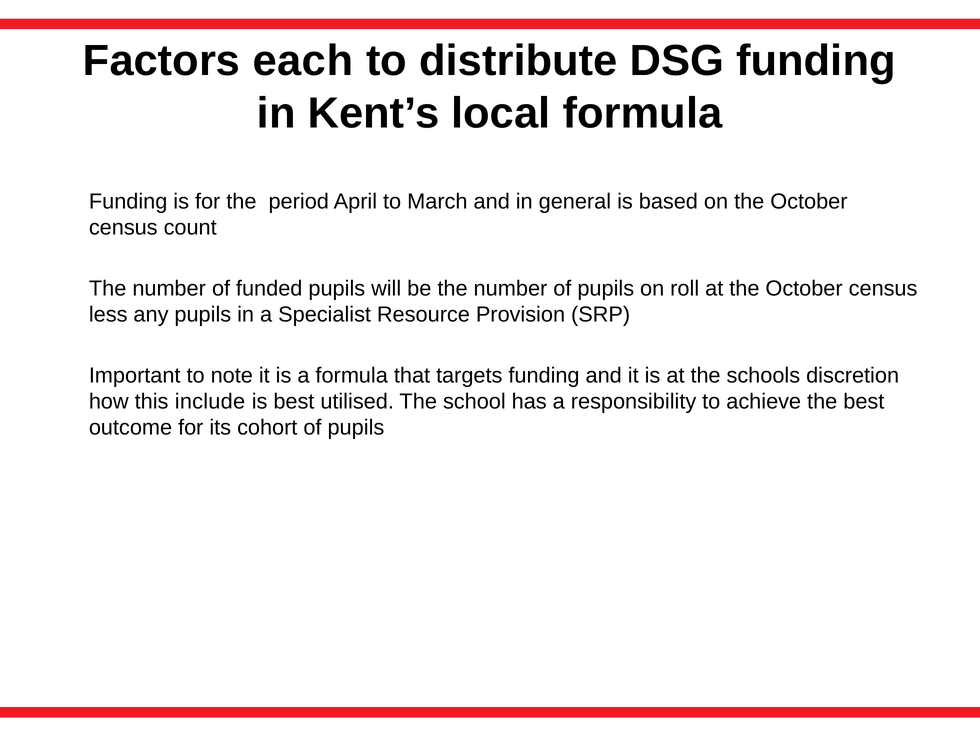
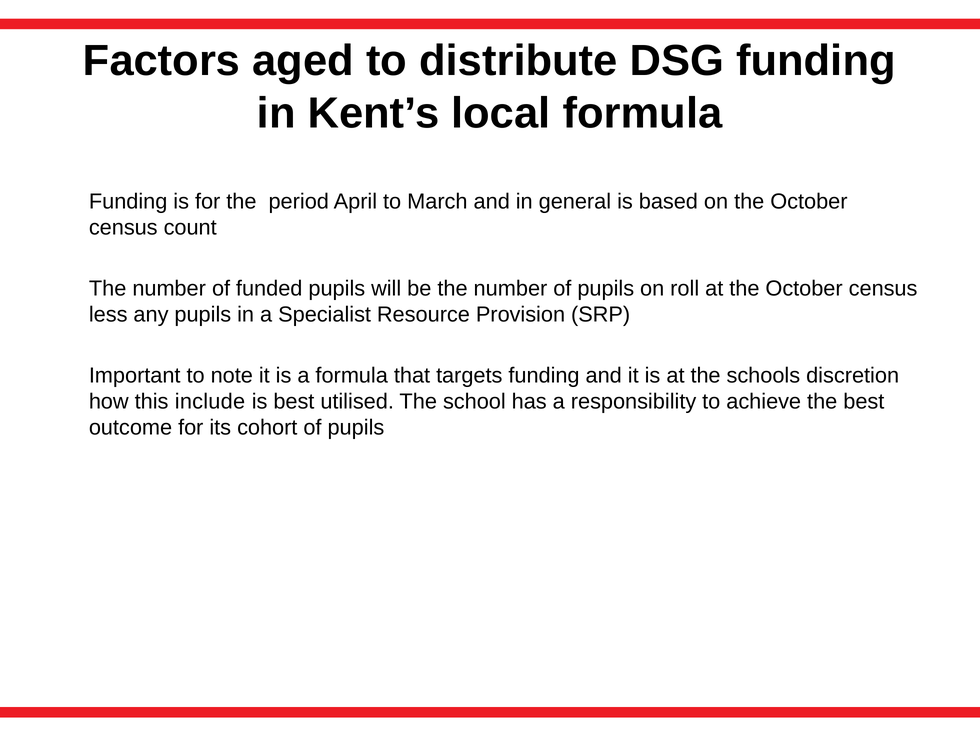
each: each -> aged
